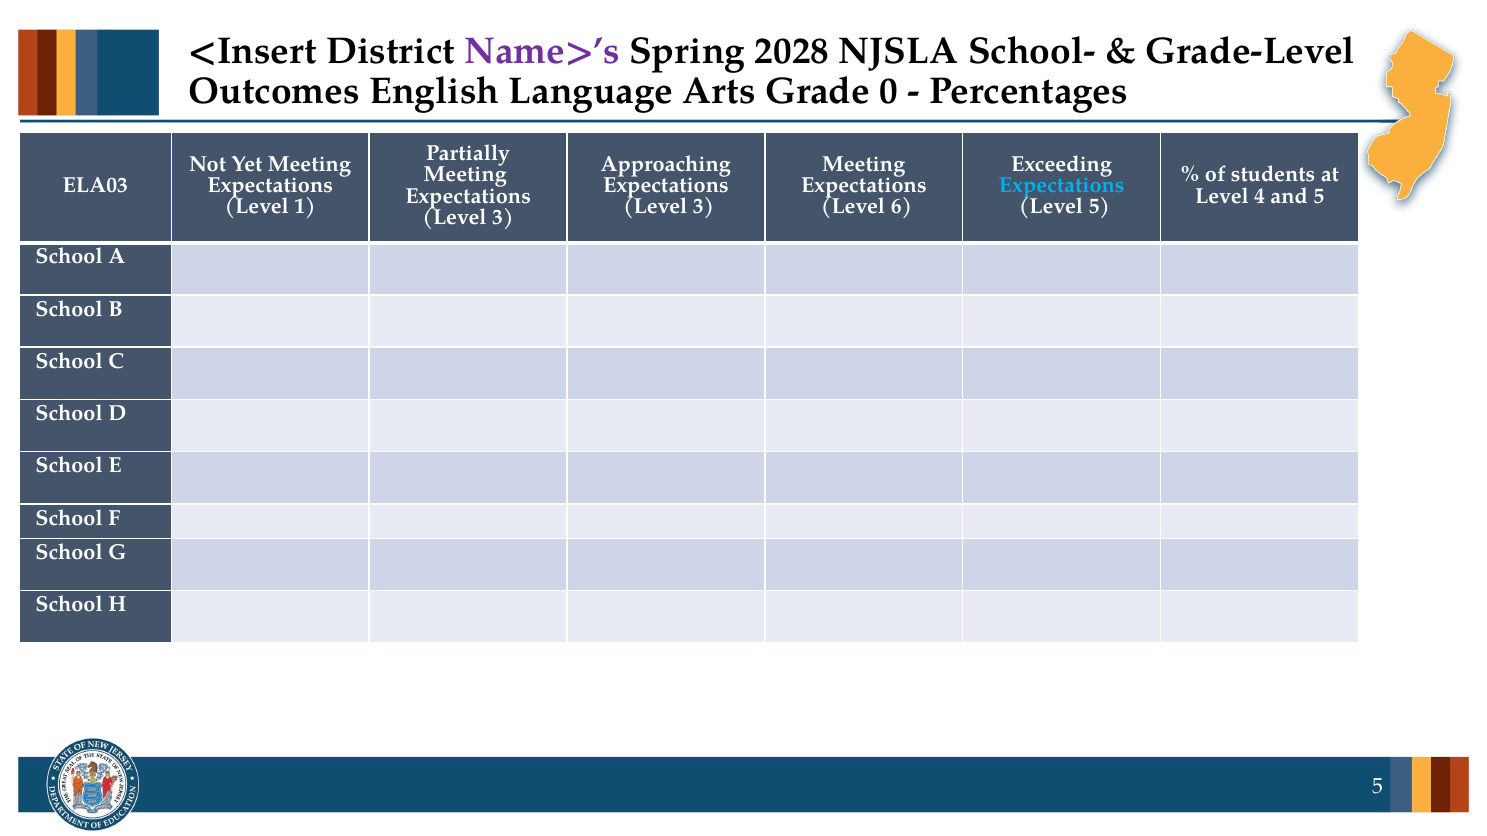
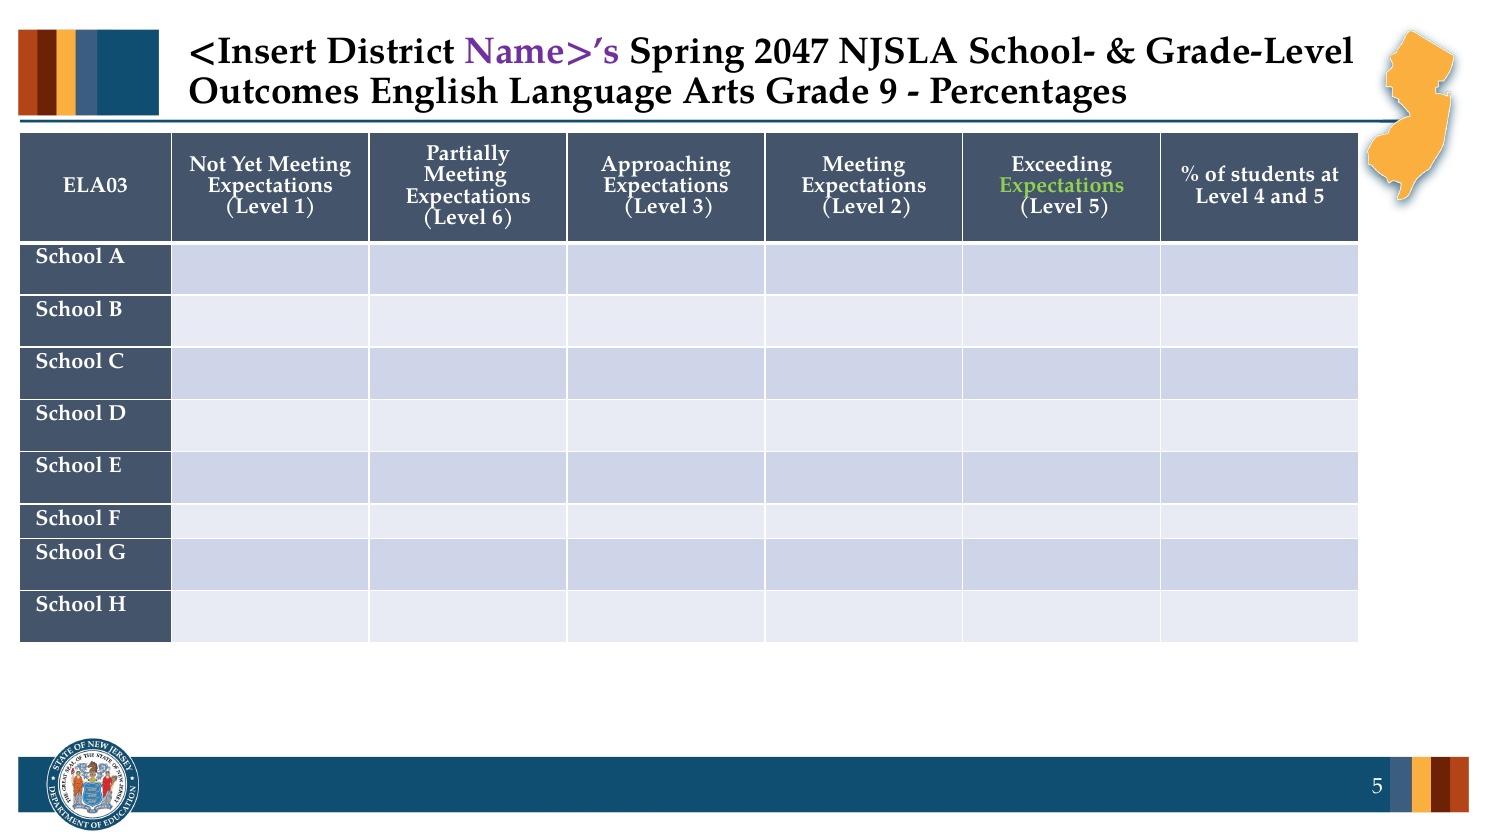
2028: 2028 -> 2047
0: 0 -> 9
Expectations at (1062, 185) colour: light blue -> light green
6: 6 -> 2
3 at (503, 217): 3 -> 6
